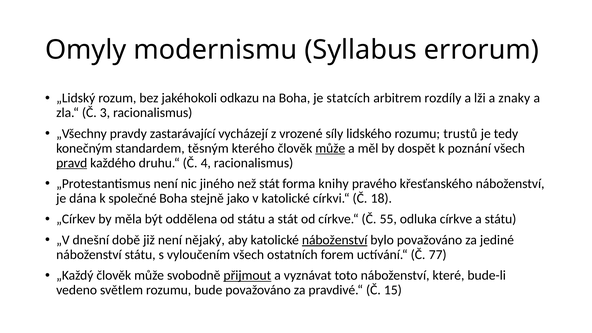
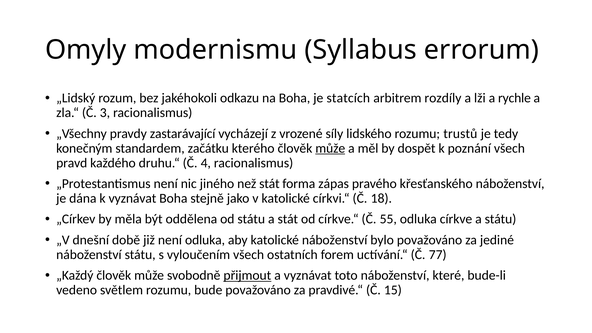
znaky: znaky -> rychle
těsným: těsným -> začátku
pravd underline: present -> none
knihy: knihy -> zápas
k společné: společné -> vyznávat
není nějaký: nějaký -> odluka
náboženství at (335, 240) underline: present -> none
